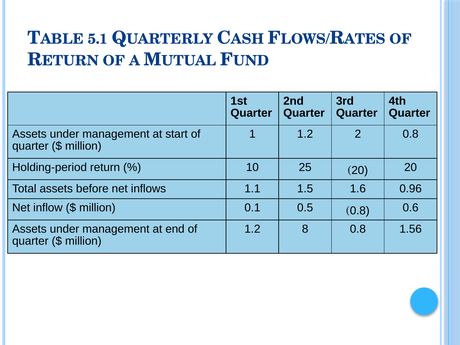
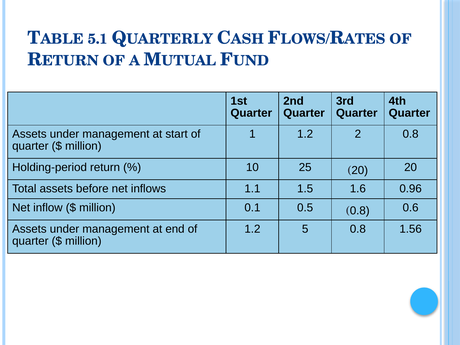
8: 8 -> 5
